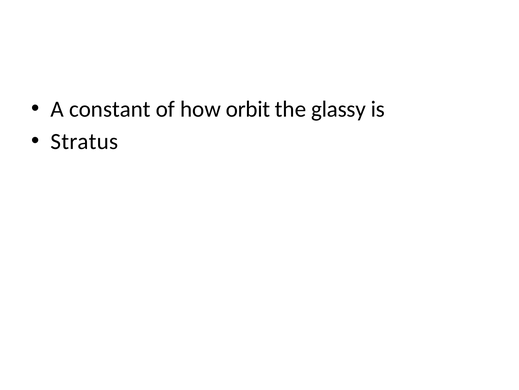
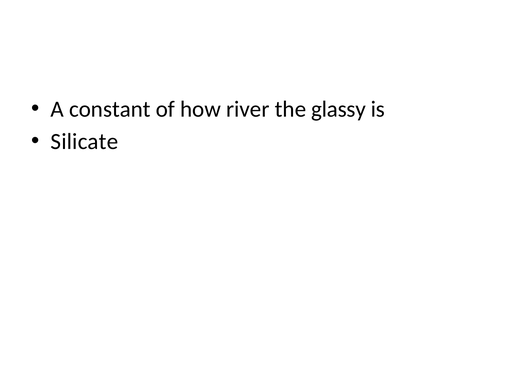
orbit: orbit -> river
Stratus: Stratus -> Silicate
